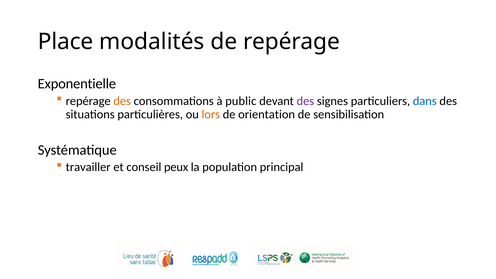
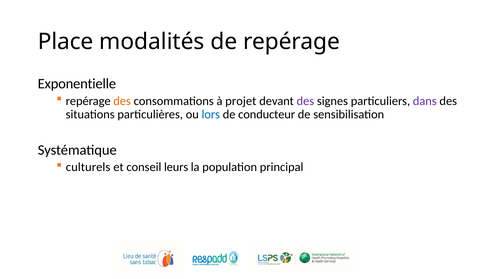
public: public -> projet
dans colour: blue -> purple
lors colour: orange -> blue
orientation: orientation -> conducteur
travailler: travailler -> culturels
peux: peux -> leurs
